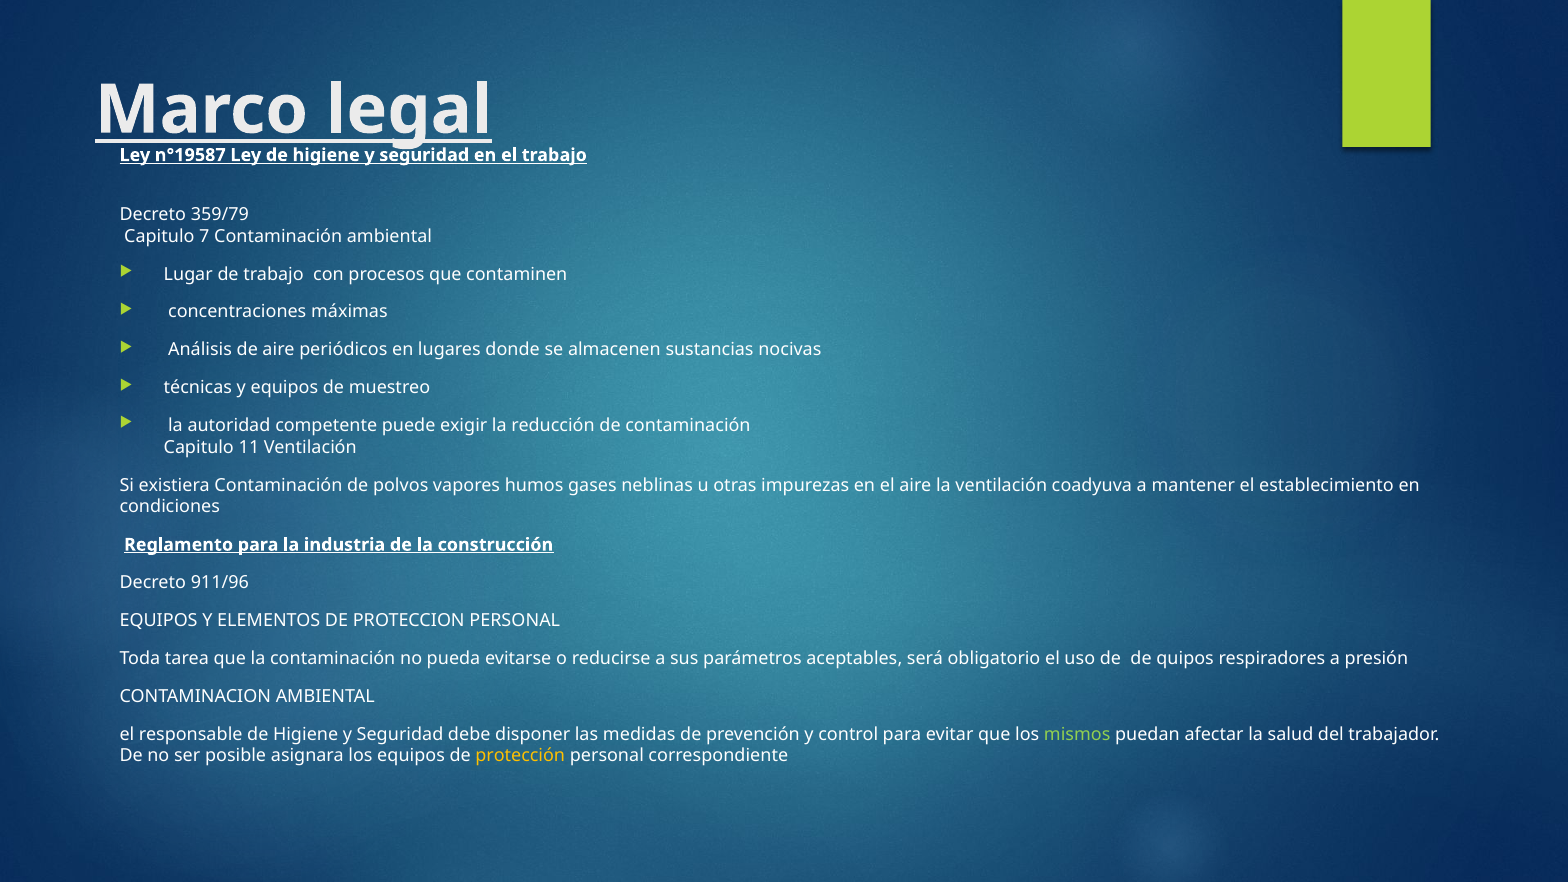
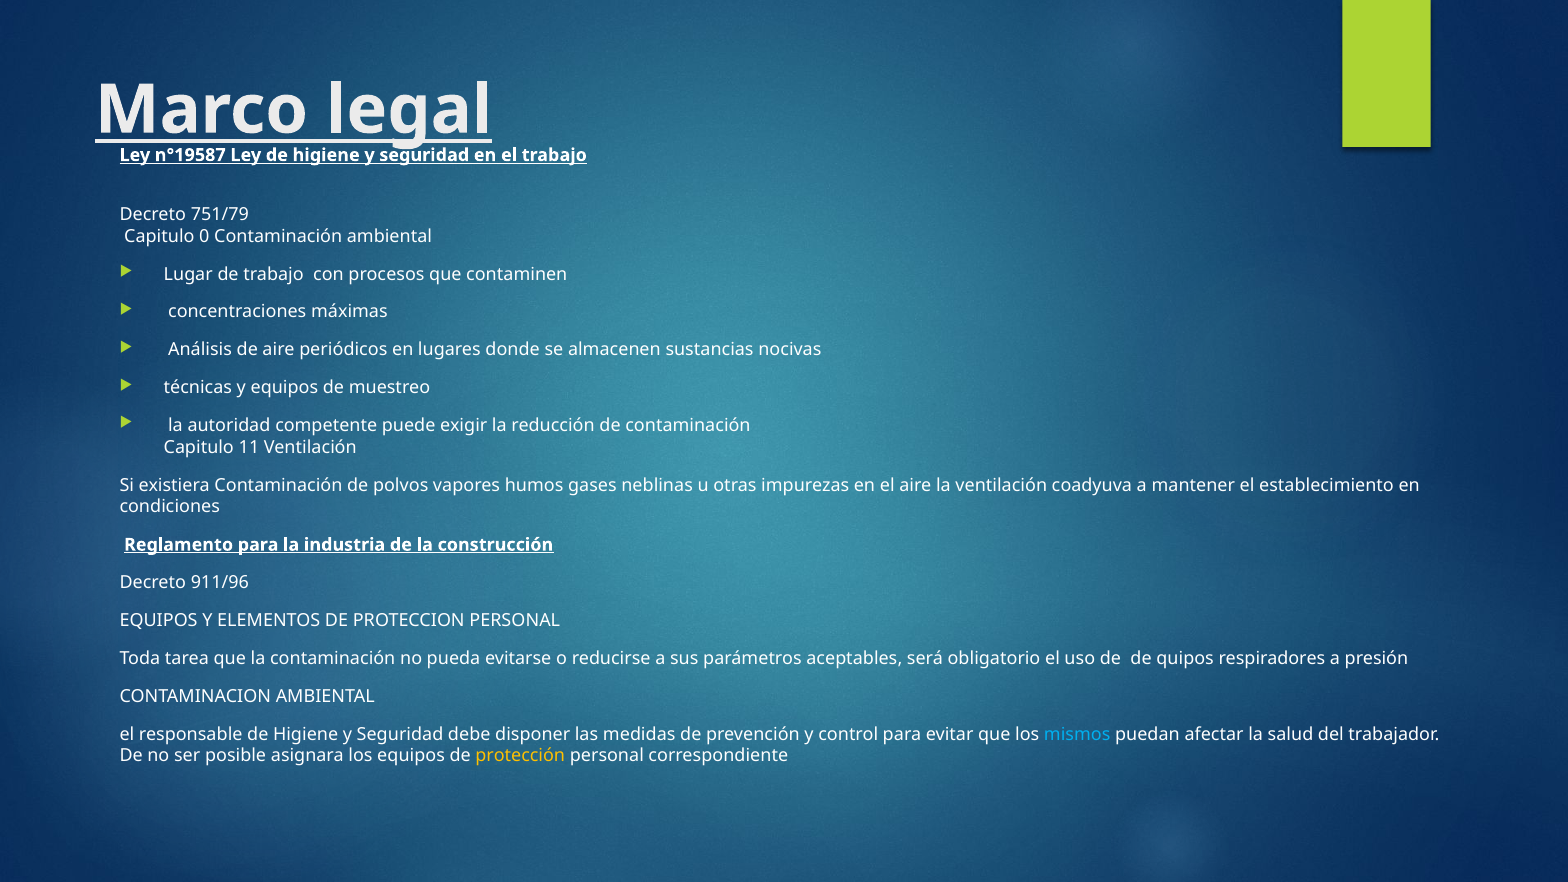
359/79: 359/79 -> 751/79
7: 7 -> 0
mismos colour: light green -> light blue
